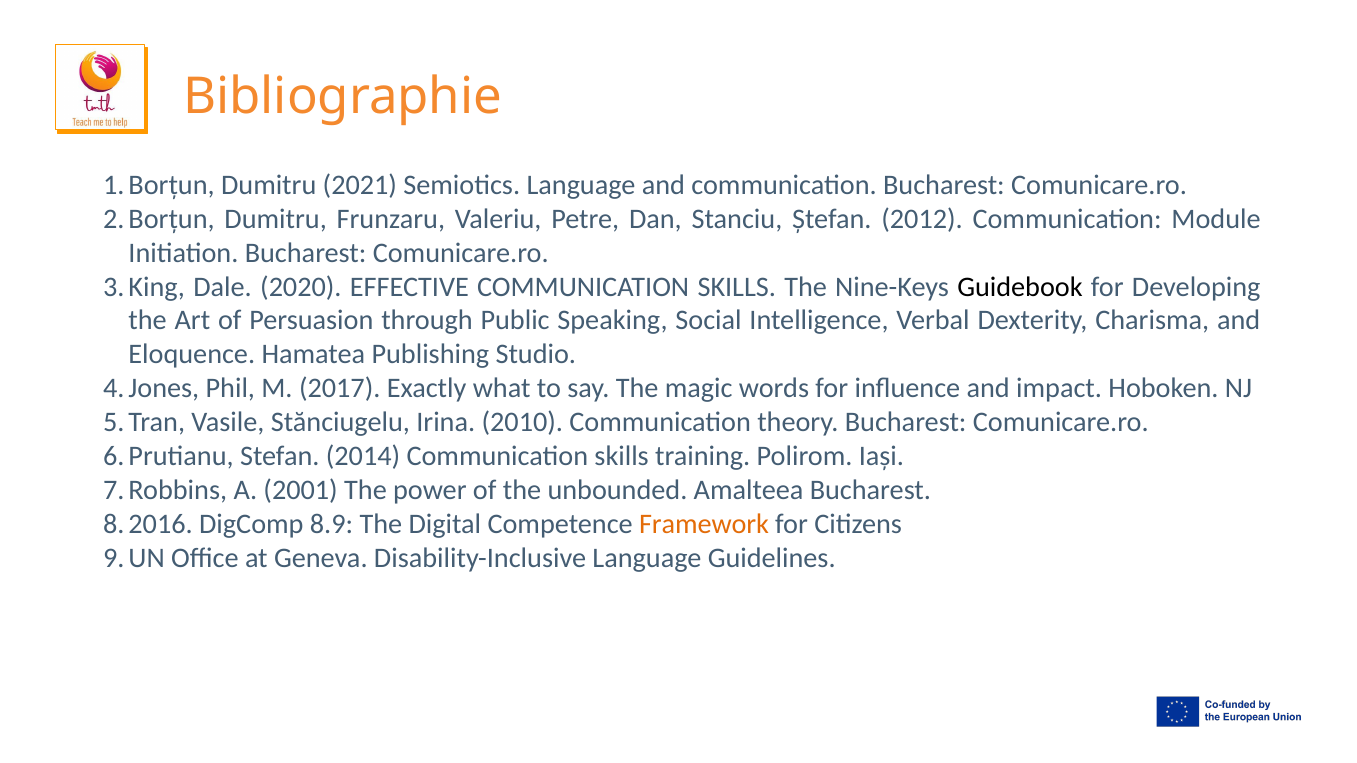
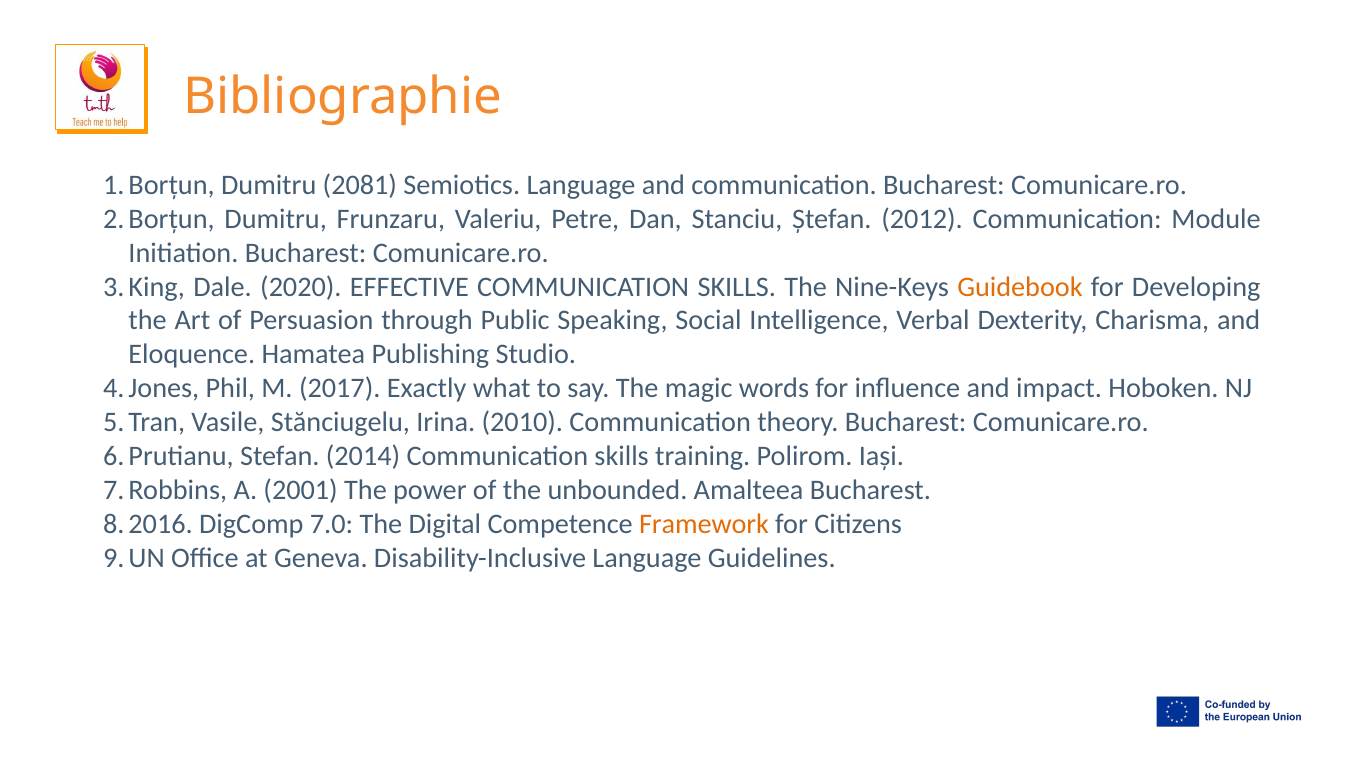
2021: 2021 -> 2081
Guidebook colour: black -> orange
8.9: 8.9 -> 7.0
